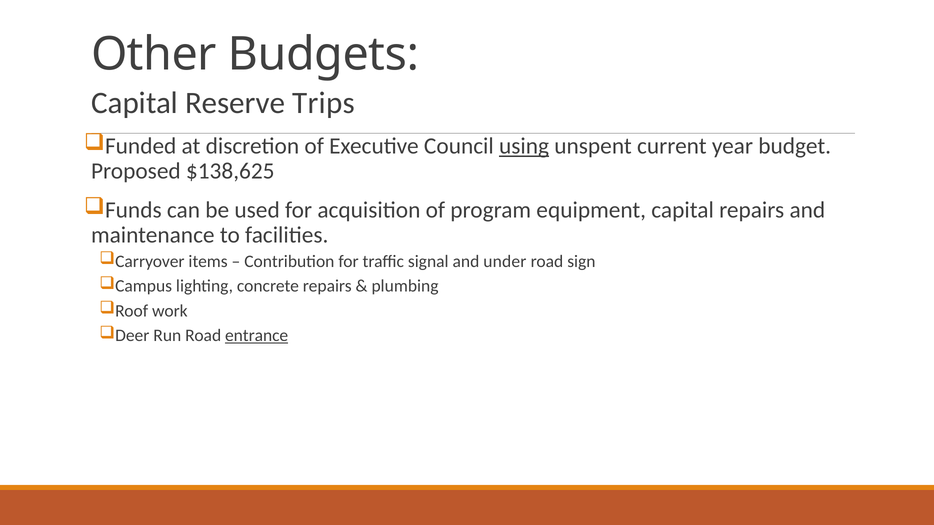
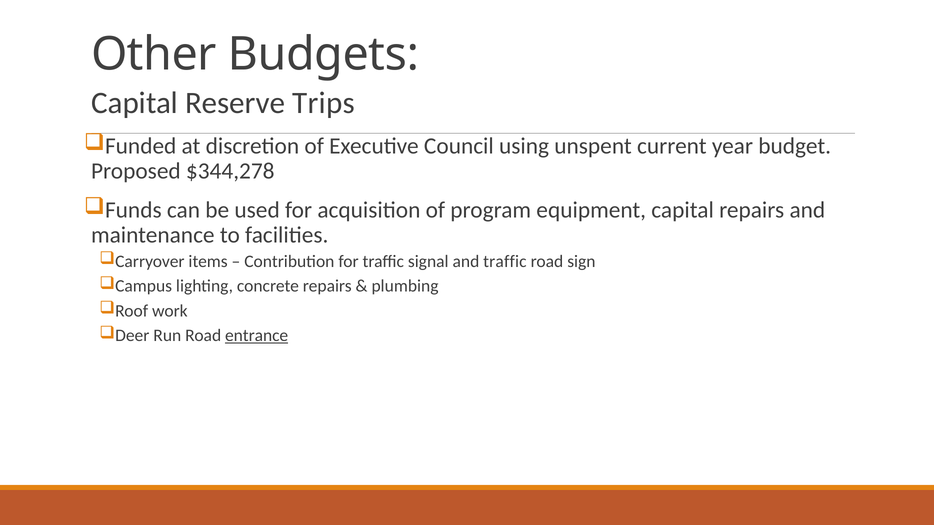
using underline: present -> none
$138,625: $138,625 -> $344,278
and under: under -> traffic
